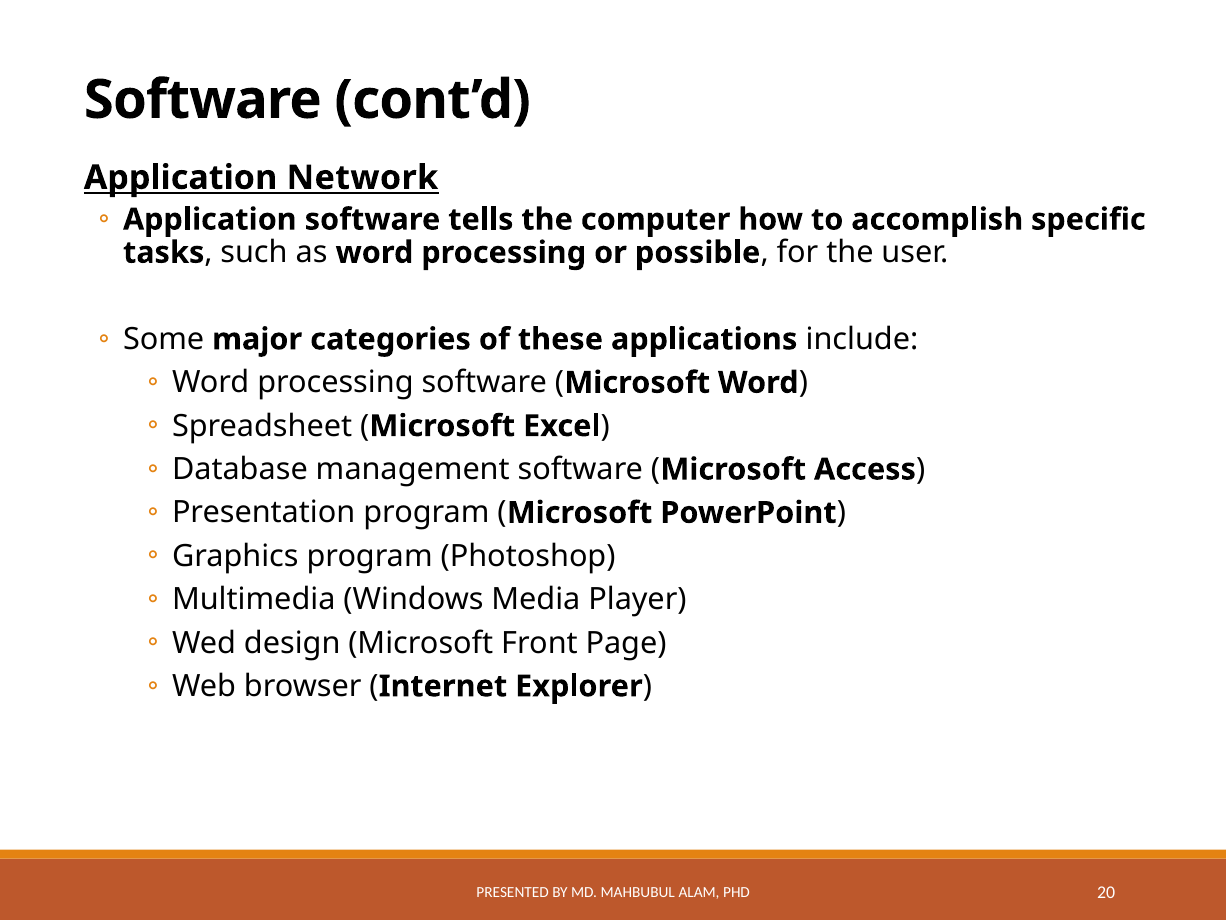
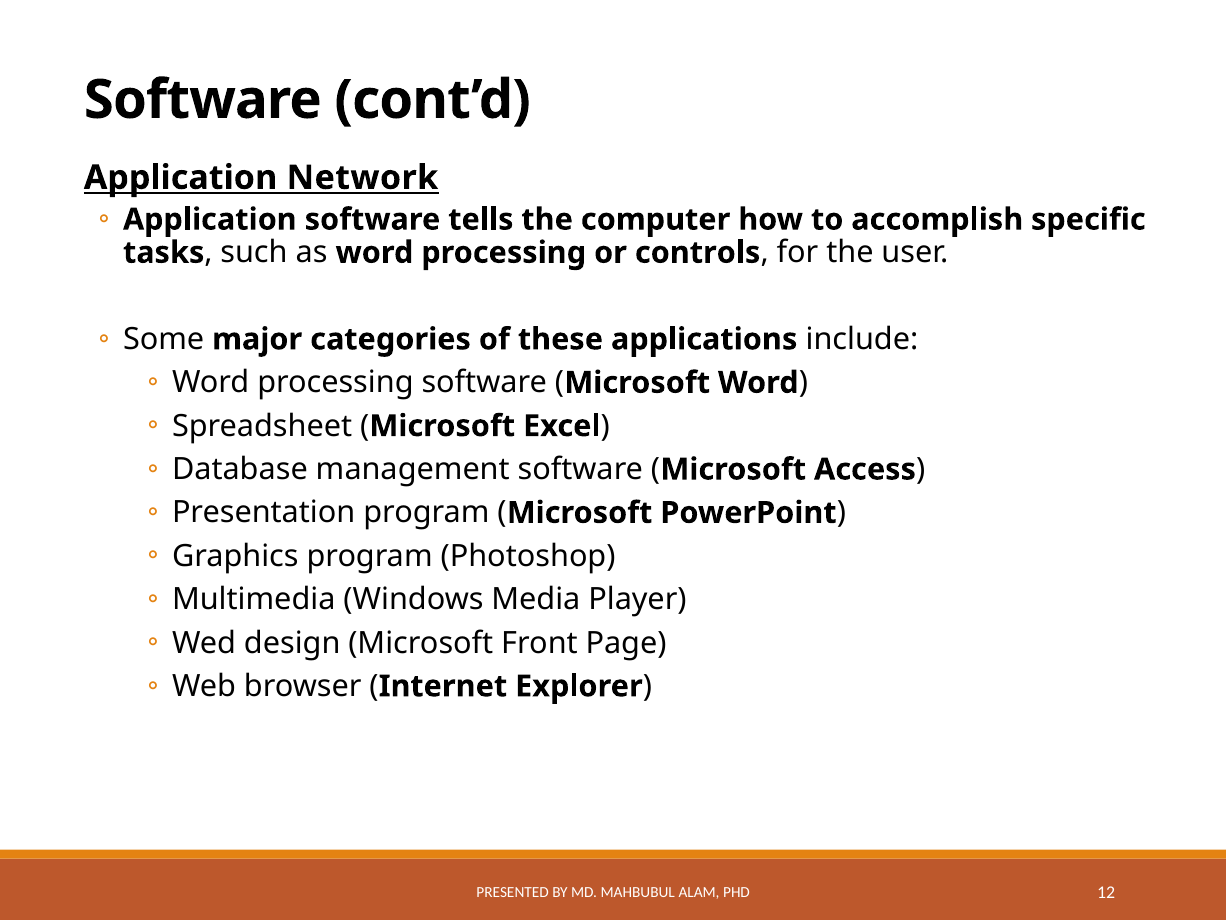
possible: possible -> controls
20: 20 -> 12
